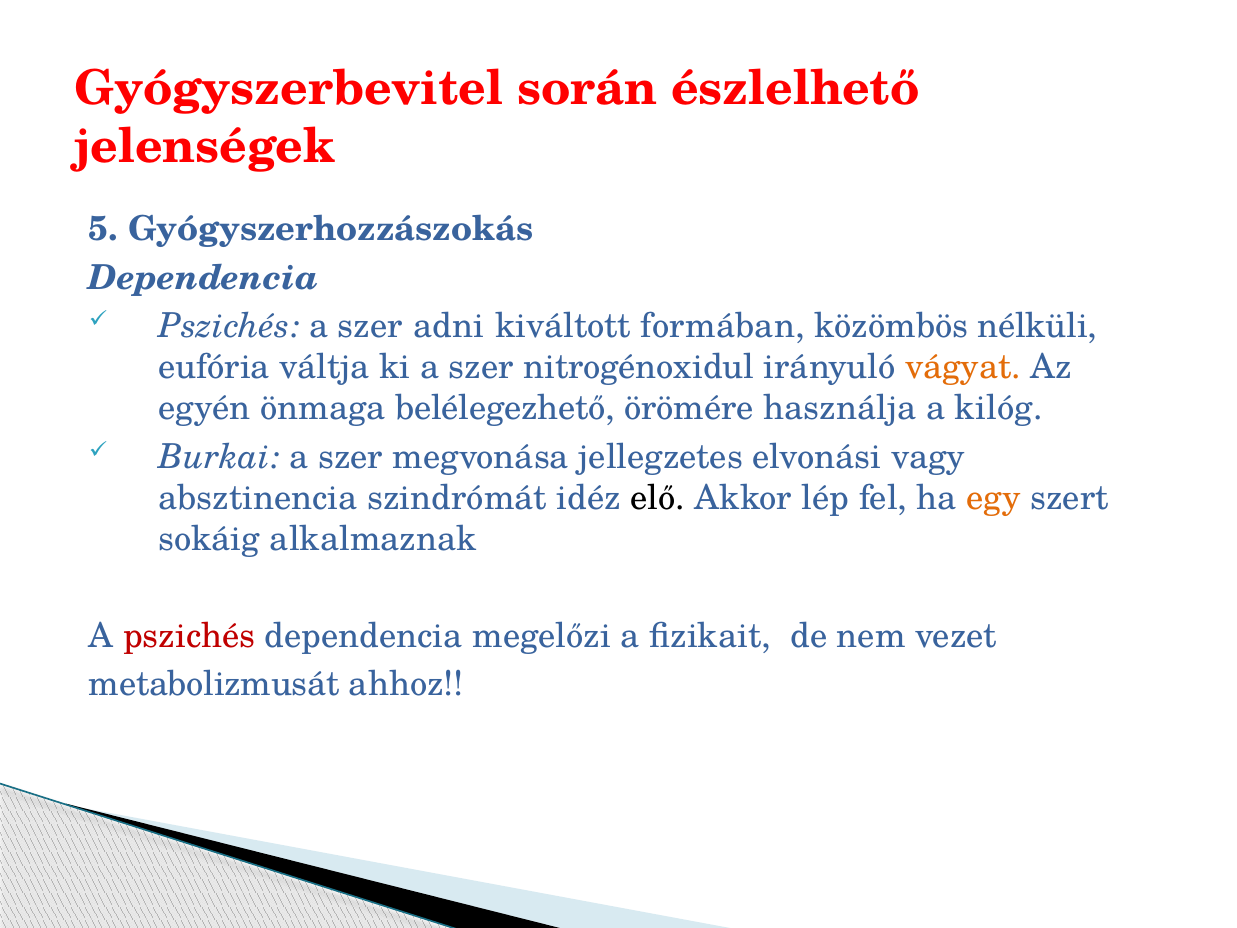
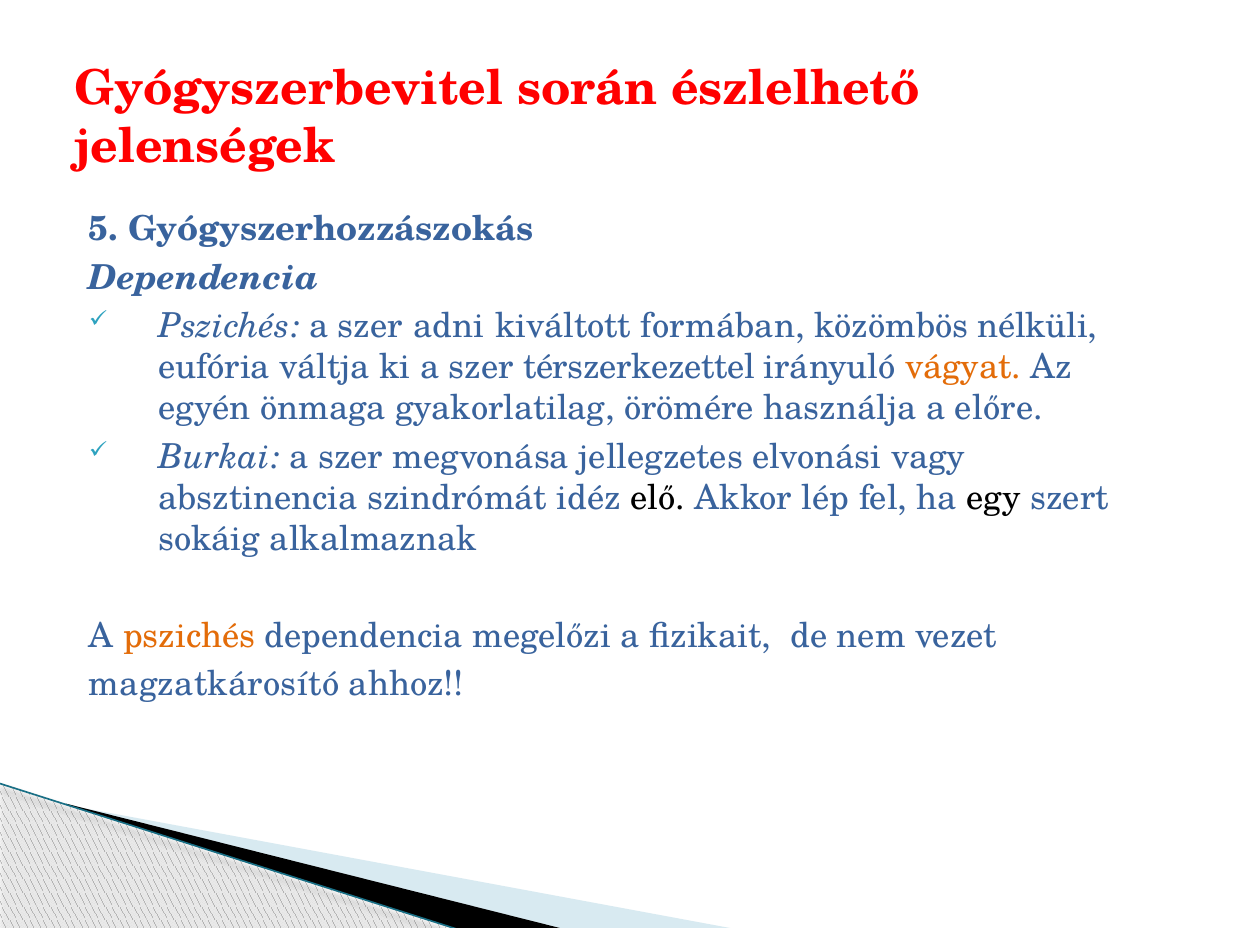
nitrogénoxidul: nitrogénoxidul -> térszerkezettel
belélegezhető: belélegezhető -> gyakorlatilag
kilóg: kilóg -> előre
egy colour: orange -> black
pszichés at (189, 636) colour: red -> orange
metabolizmusát: metabolizmusát -> magzatkárosító
